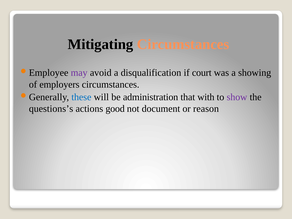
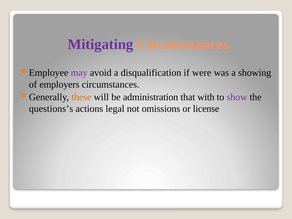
Mitigating colour: black -> purple
court: court -> were
these colour: blue -> orange
good: good -> legal
document: document -> omissions
reason: reason -> license
